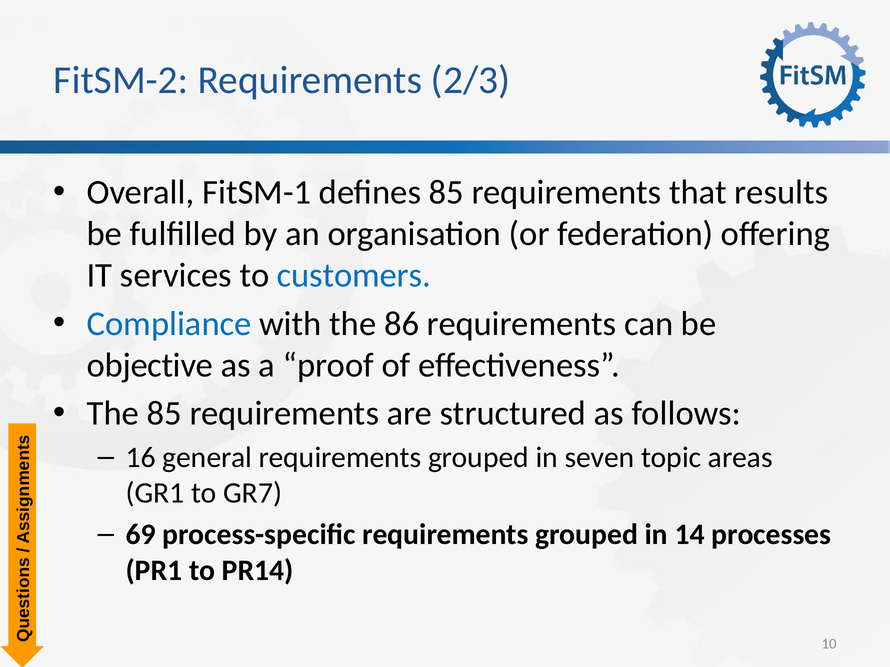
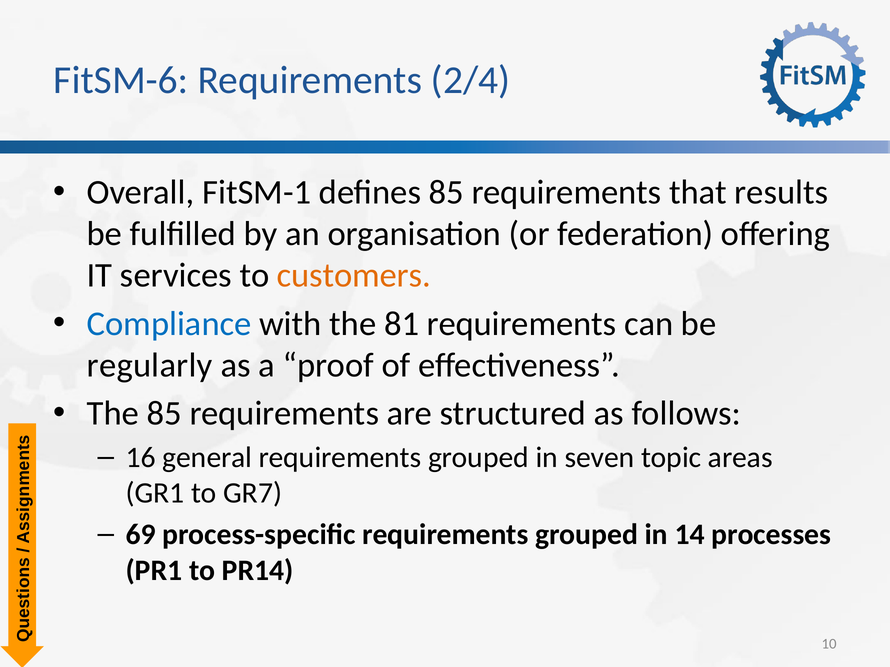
FitSM-2: FitSM-2 -> FitSM-6
2/3: 2/3 -> 2/4
customers colour: blue -> orange
86: 86 -> 81
objective: objective -> regularly
